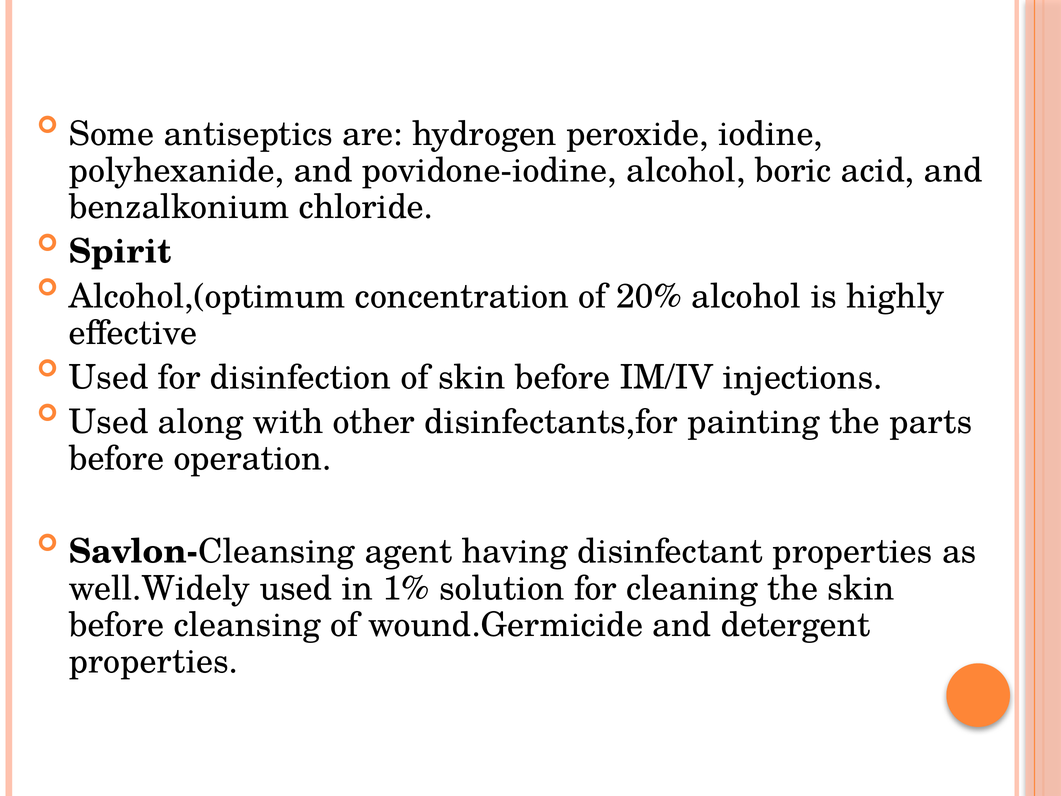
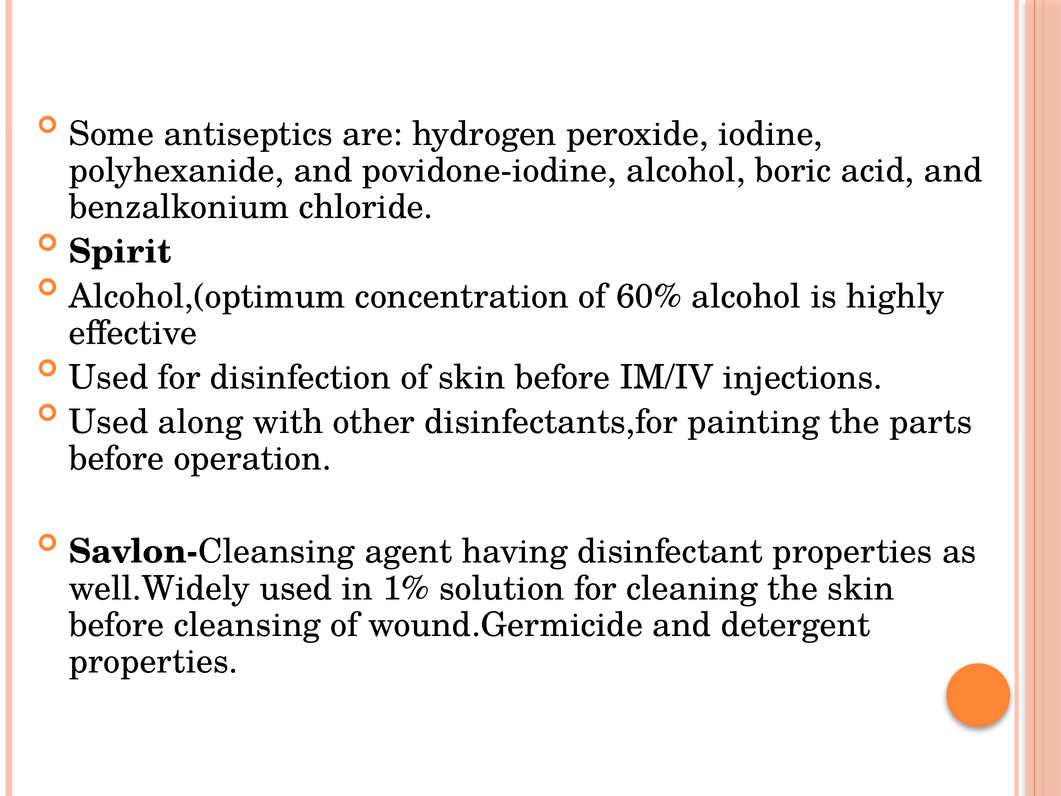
20%: 20% -> 60%
